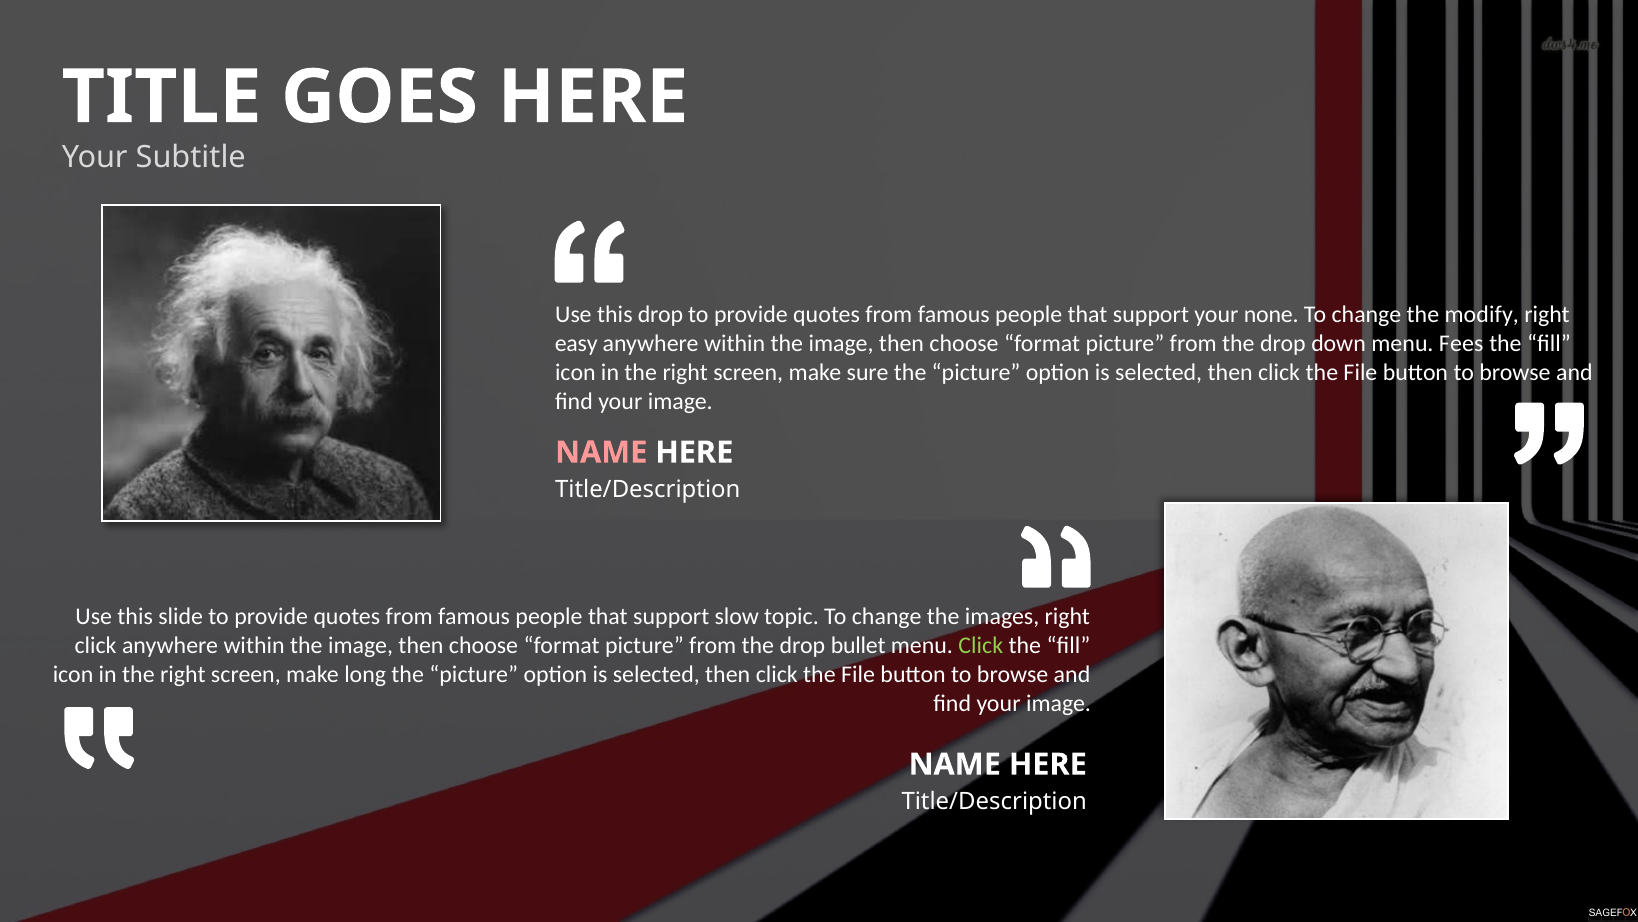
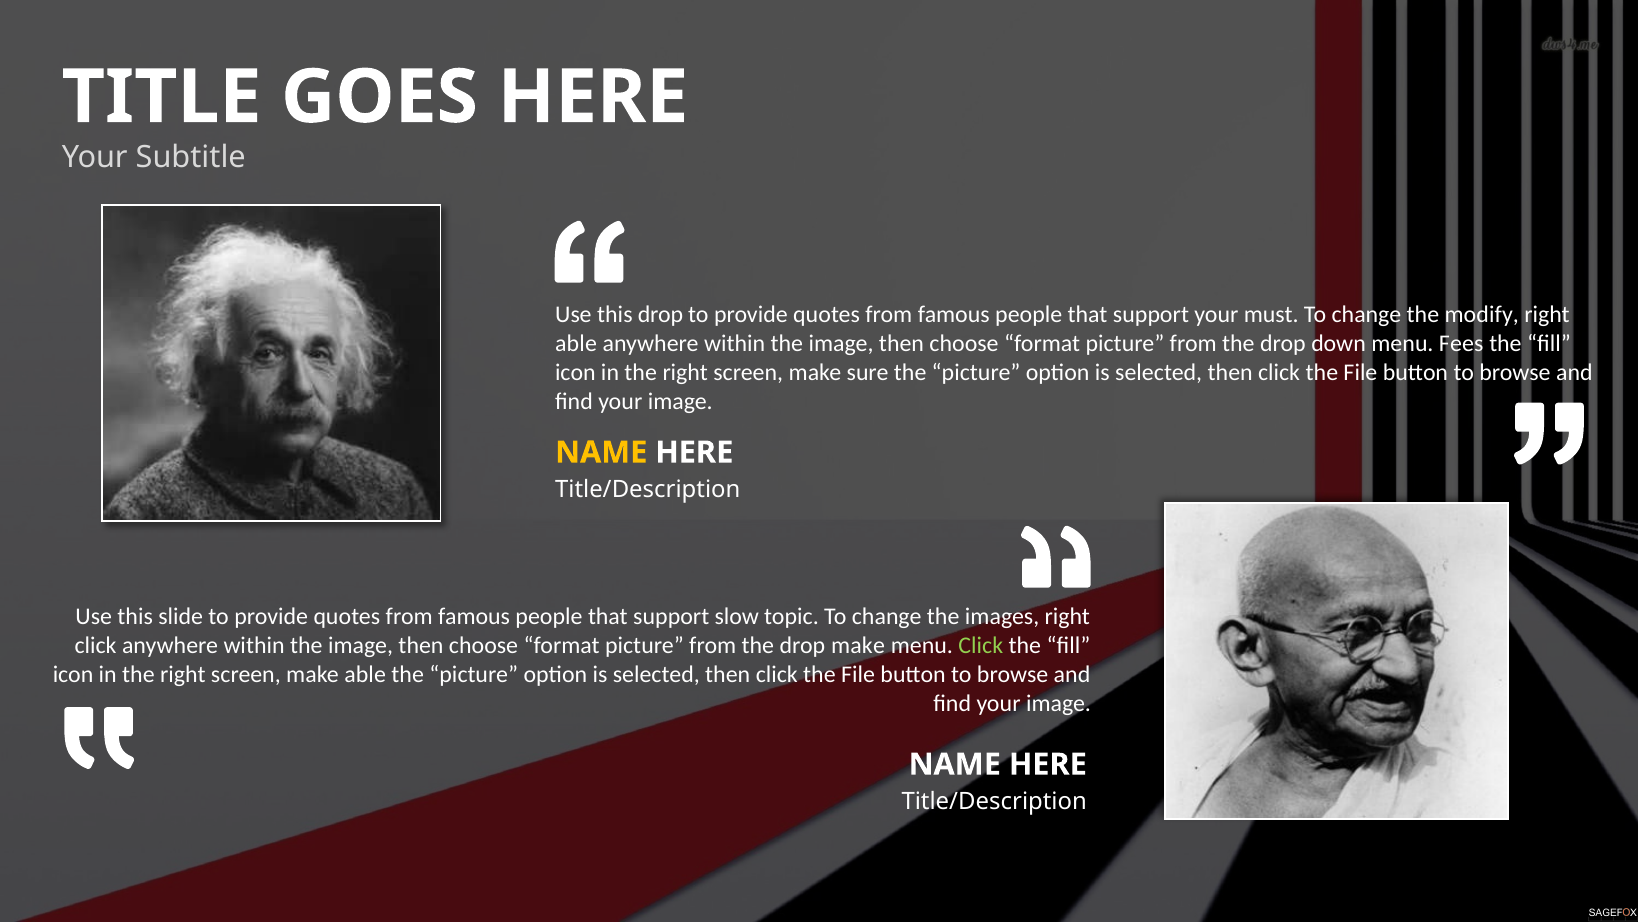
none: none -> must
easy at (576, 344): easy -> able
NAME at (601, 452) colour: pink -> yellow
drop bullet: bullet -> make
make long: long -> able
